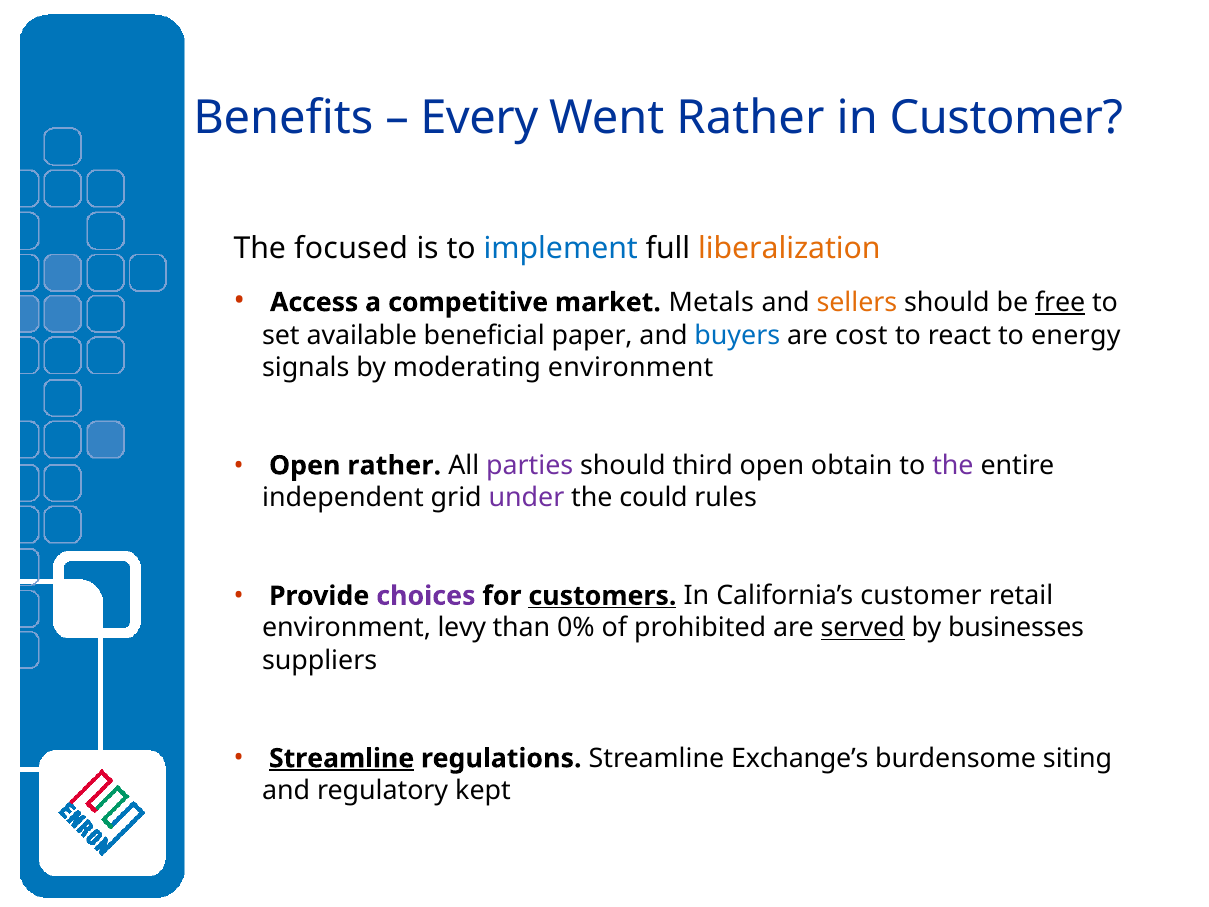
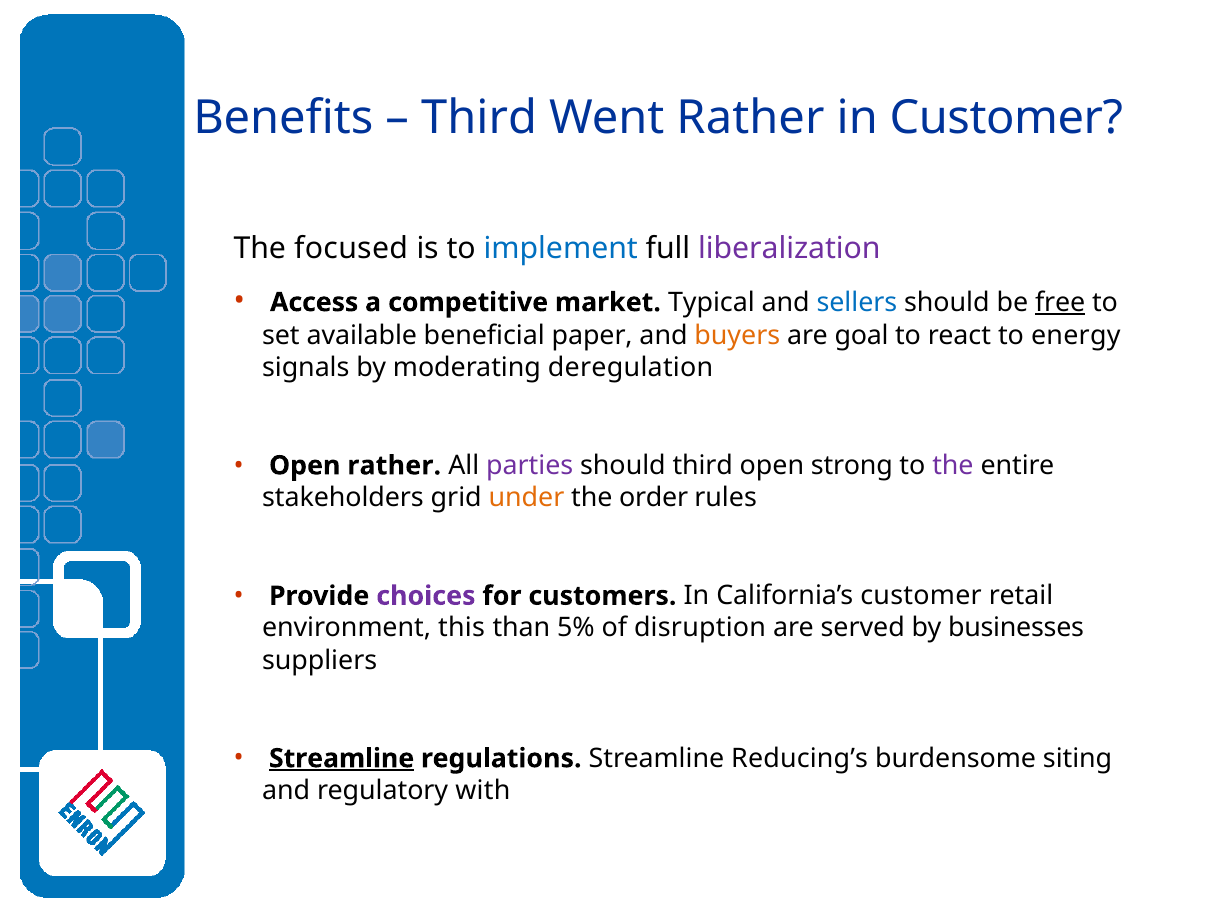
Every at (479, 118): Every -> Third
liberalization colour: orange -> purple
Metals: Metals -> Typical
sellers colour: orange -> blue
buyers colour: blue -> orange
cost: cost -> goal
moderating environment: environment -> deregulation
obtain: obtain -> strong
independent: independent -> stakeholders
under colour: purple -> orange
could: could -> order
customers underline: present -> none
levy: levy -> this
0%: 0% -> 5%
prohibited: prohibited -> disruption
served underline: present -> none
Exchange’s: Exchange’s -> Reducing’s
kept: kept -> with
